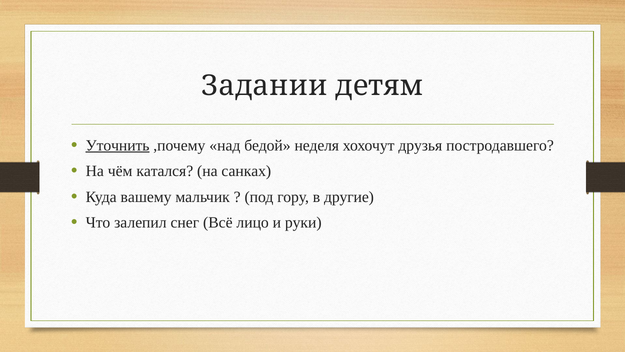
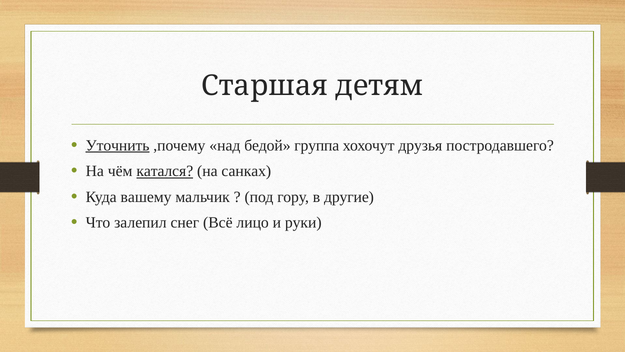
Задании: Задании -> Старшая
неделя: неделя -> группа
катался underline: none -> present
